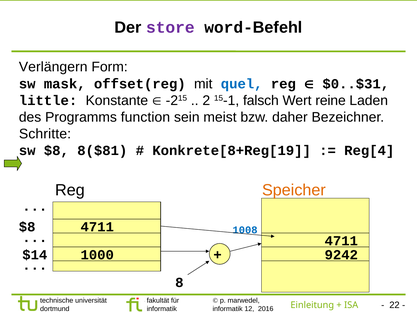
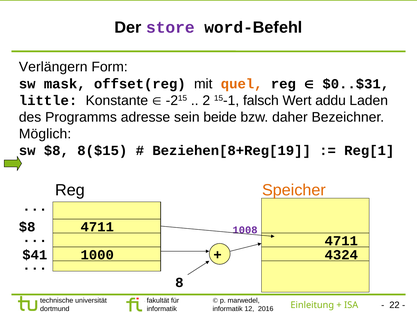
quel colour: blue -> orange
reine: reine -> addu
function: function -> adresse
meist: meist -> beide
Schritte: Schritte -> Möglich
8($81: 8($81 -> 8($15
Konkrete[8+Reg[19: Konkrete[8+Reg[19 -> Beziehen[8+Reg[19
Reg[4: Reg[4 -> Reg[1
1008 colour: blue -> purple
$14: $14 -> $41
9242: 9242 -> 4324
